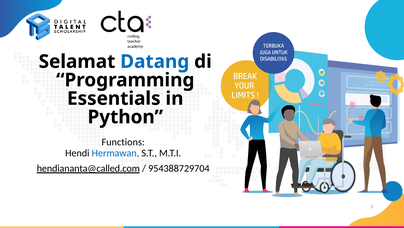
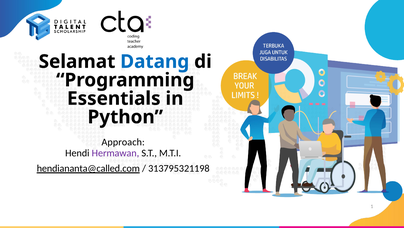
Functions: Functions -> Approach
Hermawan colour: blue -> purple
954388729704: 954388729704 -> 313795321198
